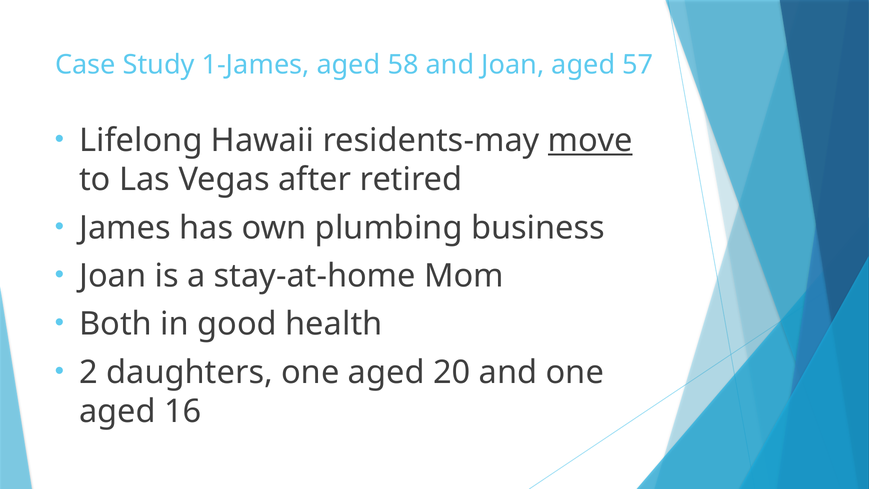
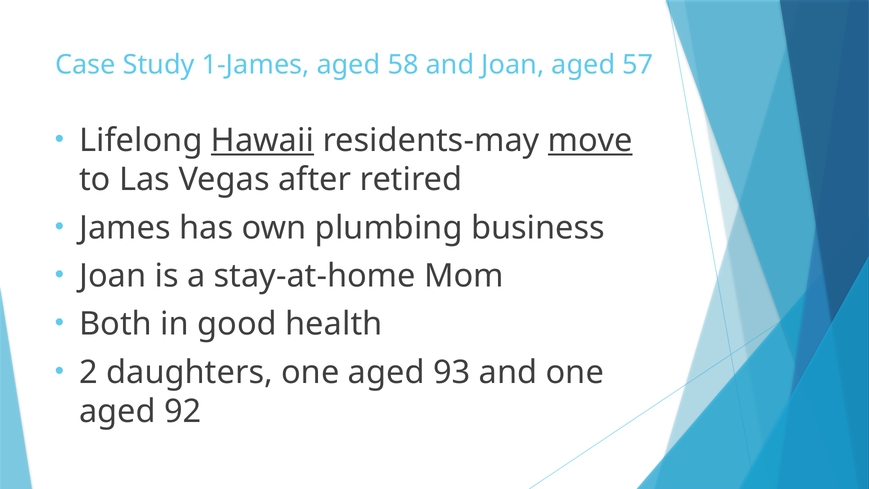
Hawaii underline: none -> present
20: 20 -> 93
16: 16 -> 92
